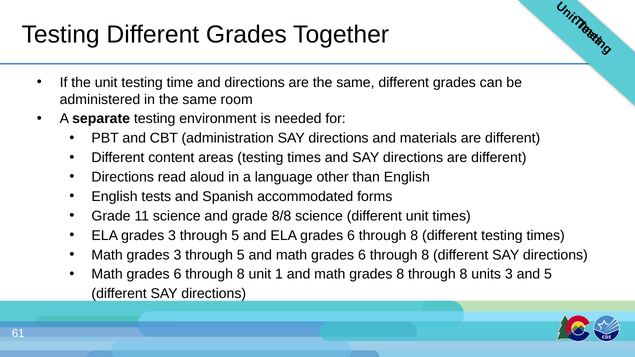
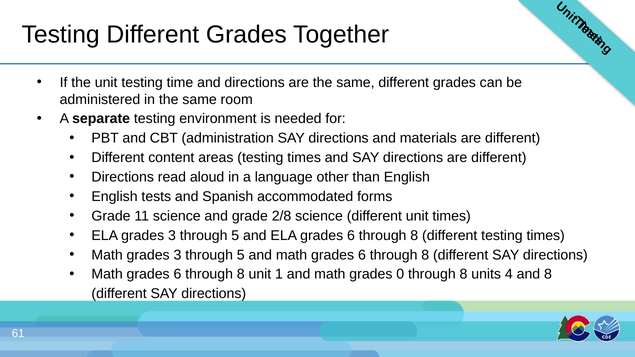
8/8: 8/8 -> 2/8
grades 8: 8 -> 0
units 3: 3 -> 4
and 5: 5 -> 8
